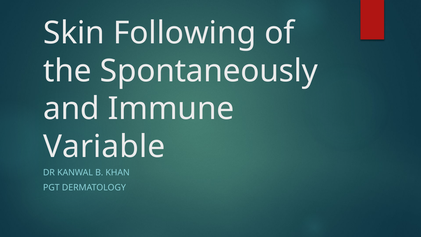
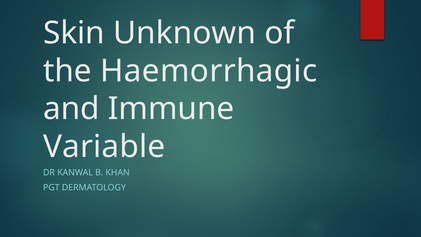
Following: Following -> Unknown
Spontaneously: Spontaneously -> Haemorrhagic
